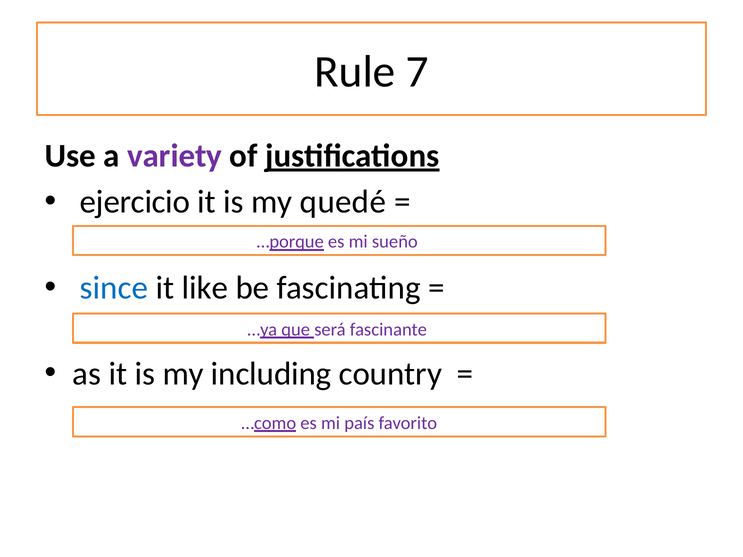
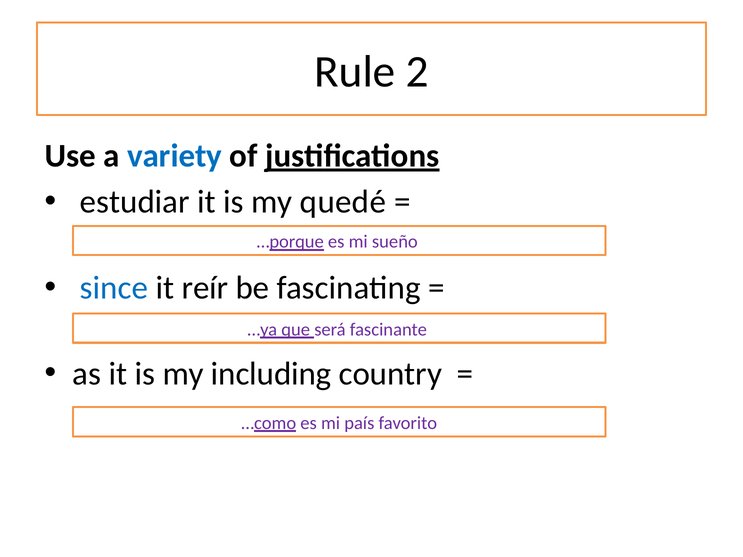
7: 7 -> 2
variety colour: purple -> blue
ejercicio: ejercicio -> estudiar
like: like -> reír
